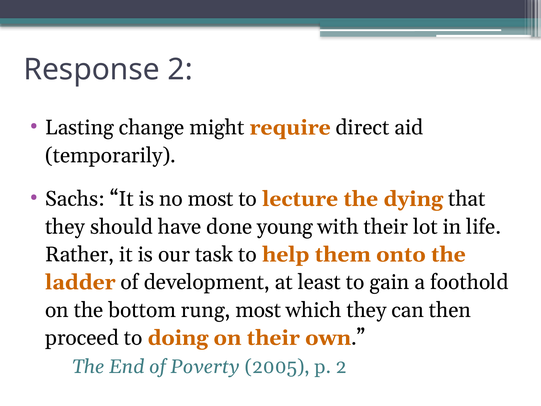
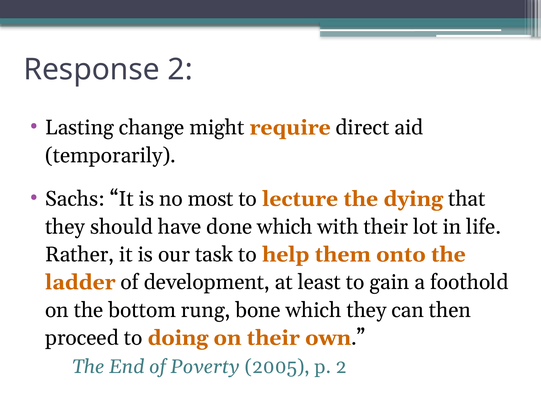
done young: young -> which
rung most: most -> bone
